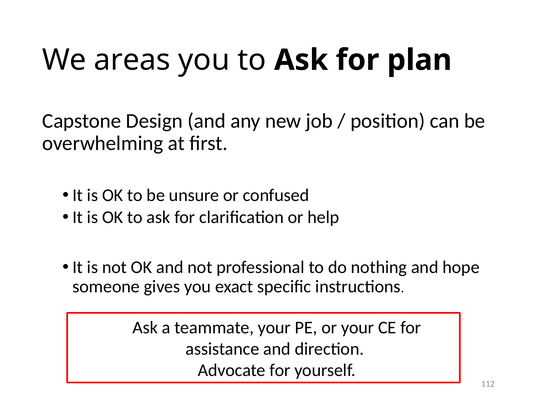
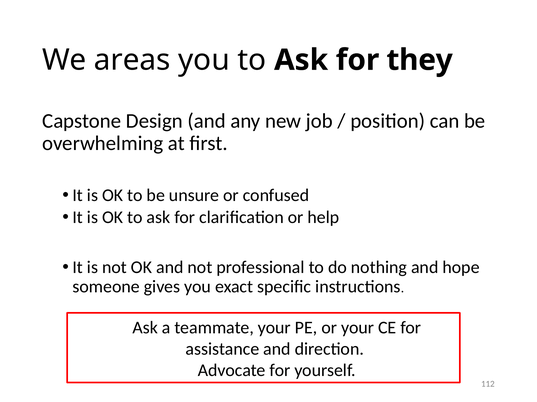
plan: plan -> they
